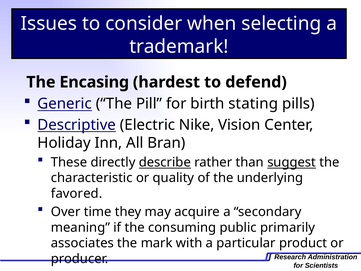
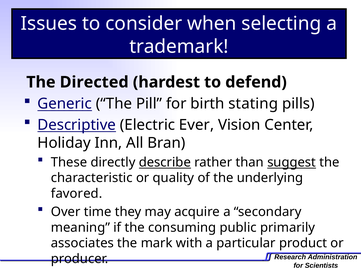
Encasing: Encasing -> Directed
Nike: Nike -> Ever
